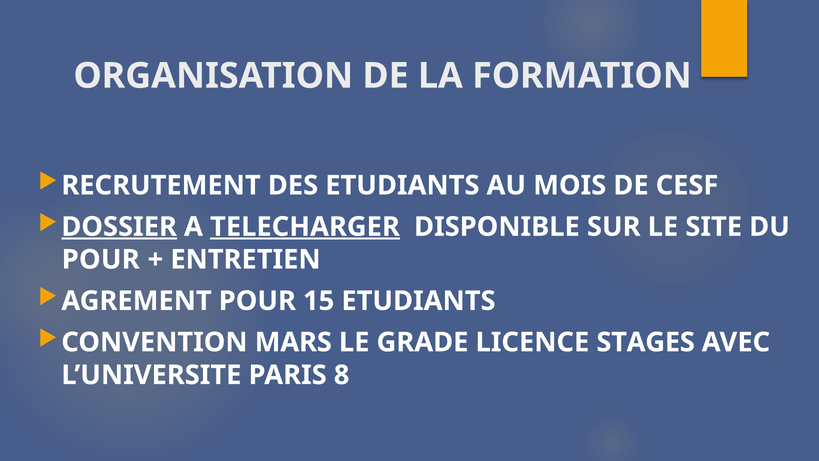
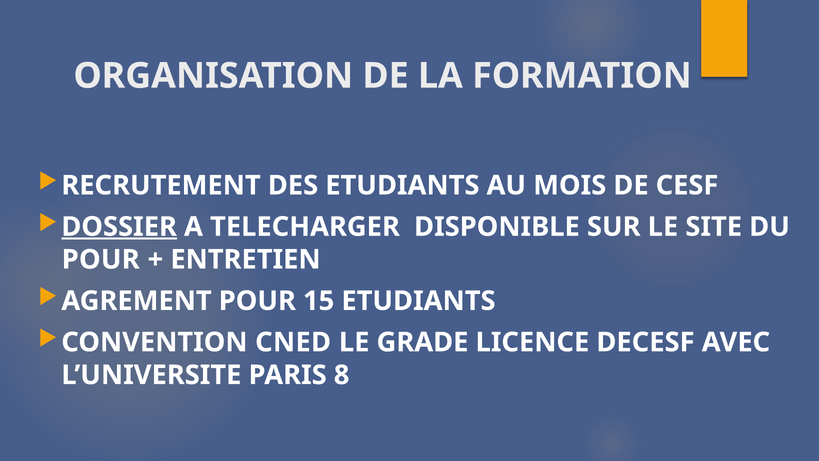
TELECHARGER underline: present -> none
MARS: MARS -> CNED
STAGES: STAGES -> DECESF
